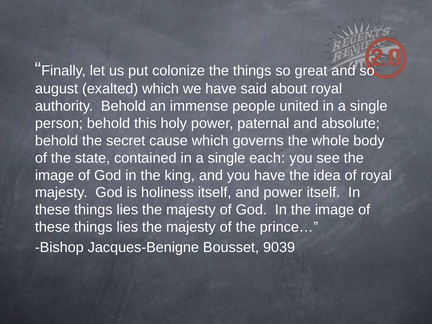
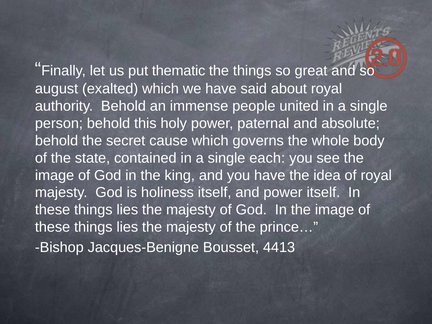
colonize: colonize -> thematic
9039: 9039 -> 4413
